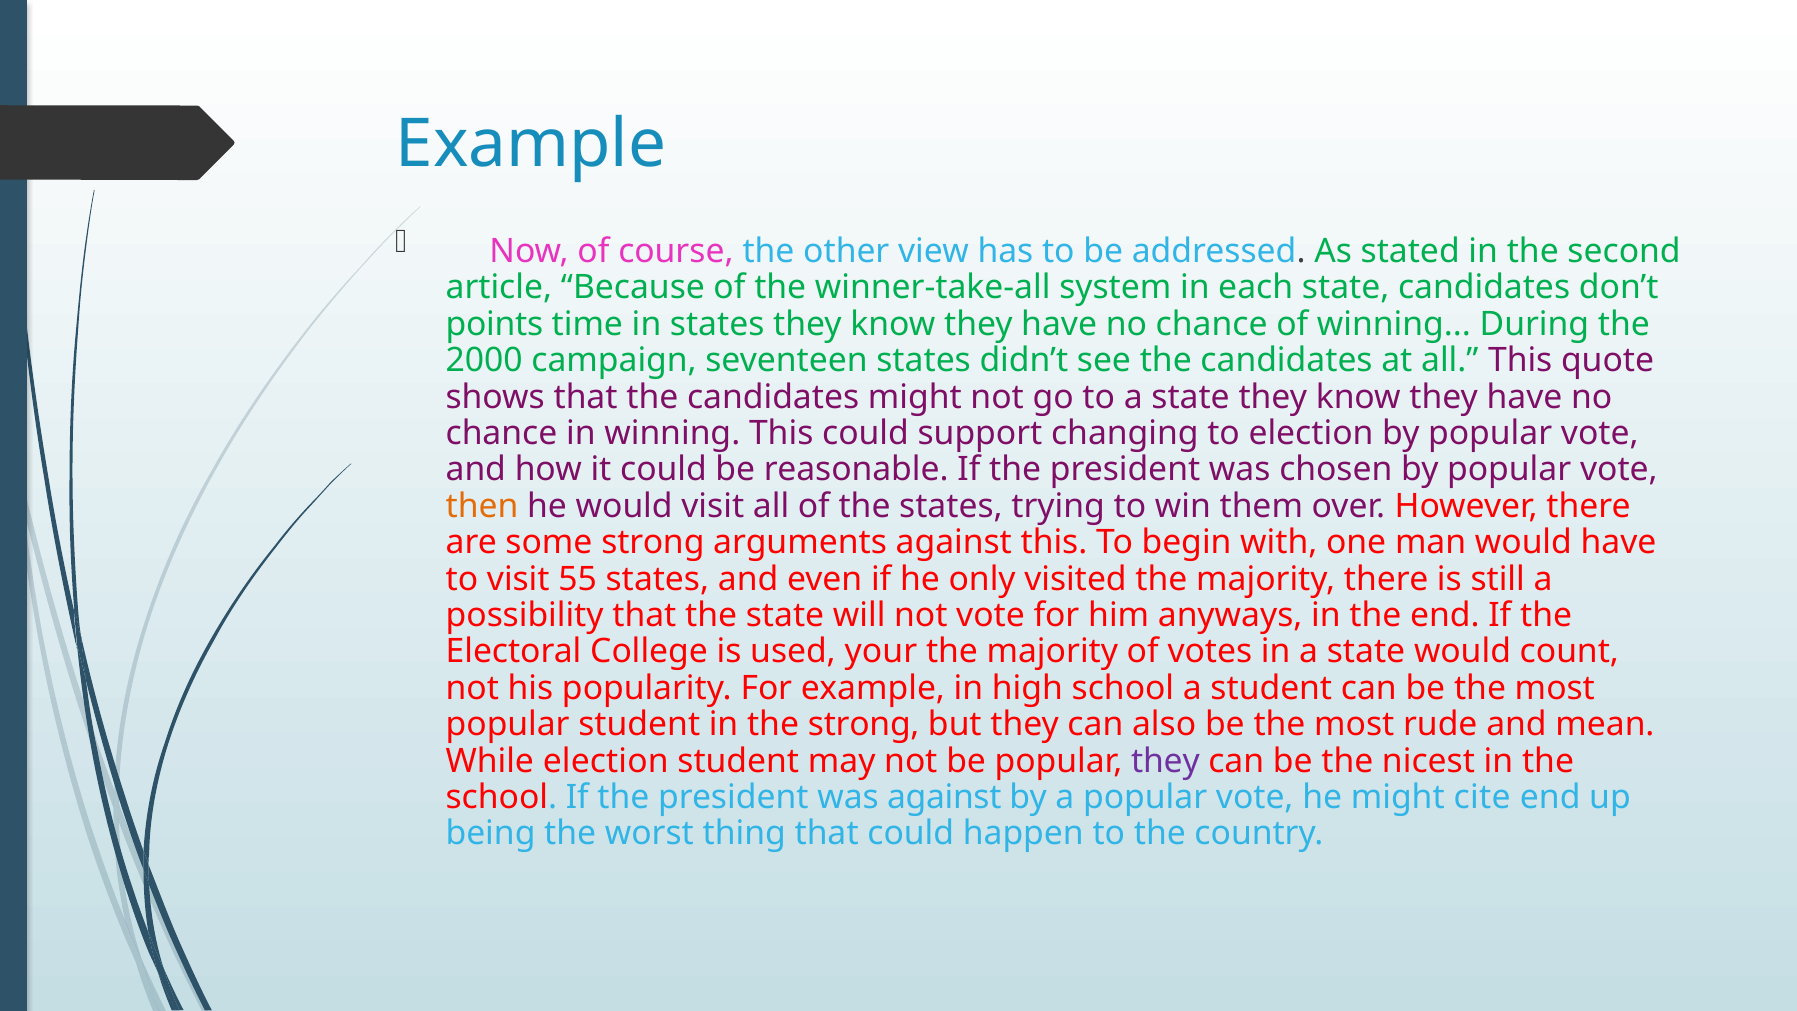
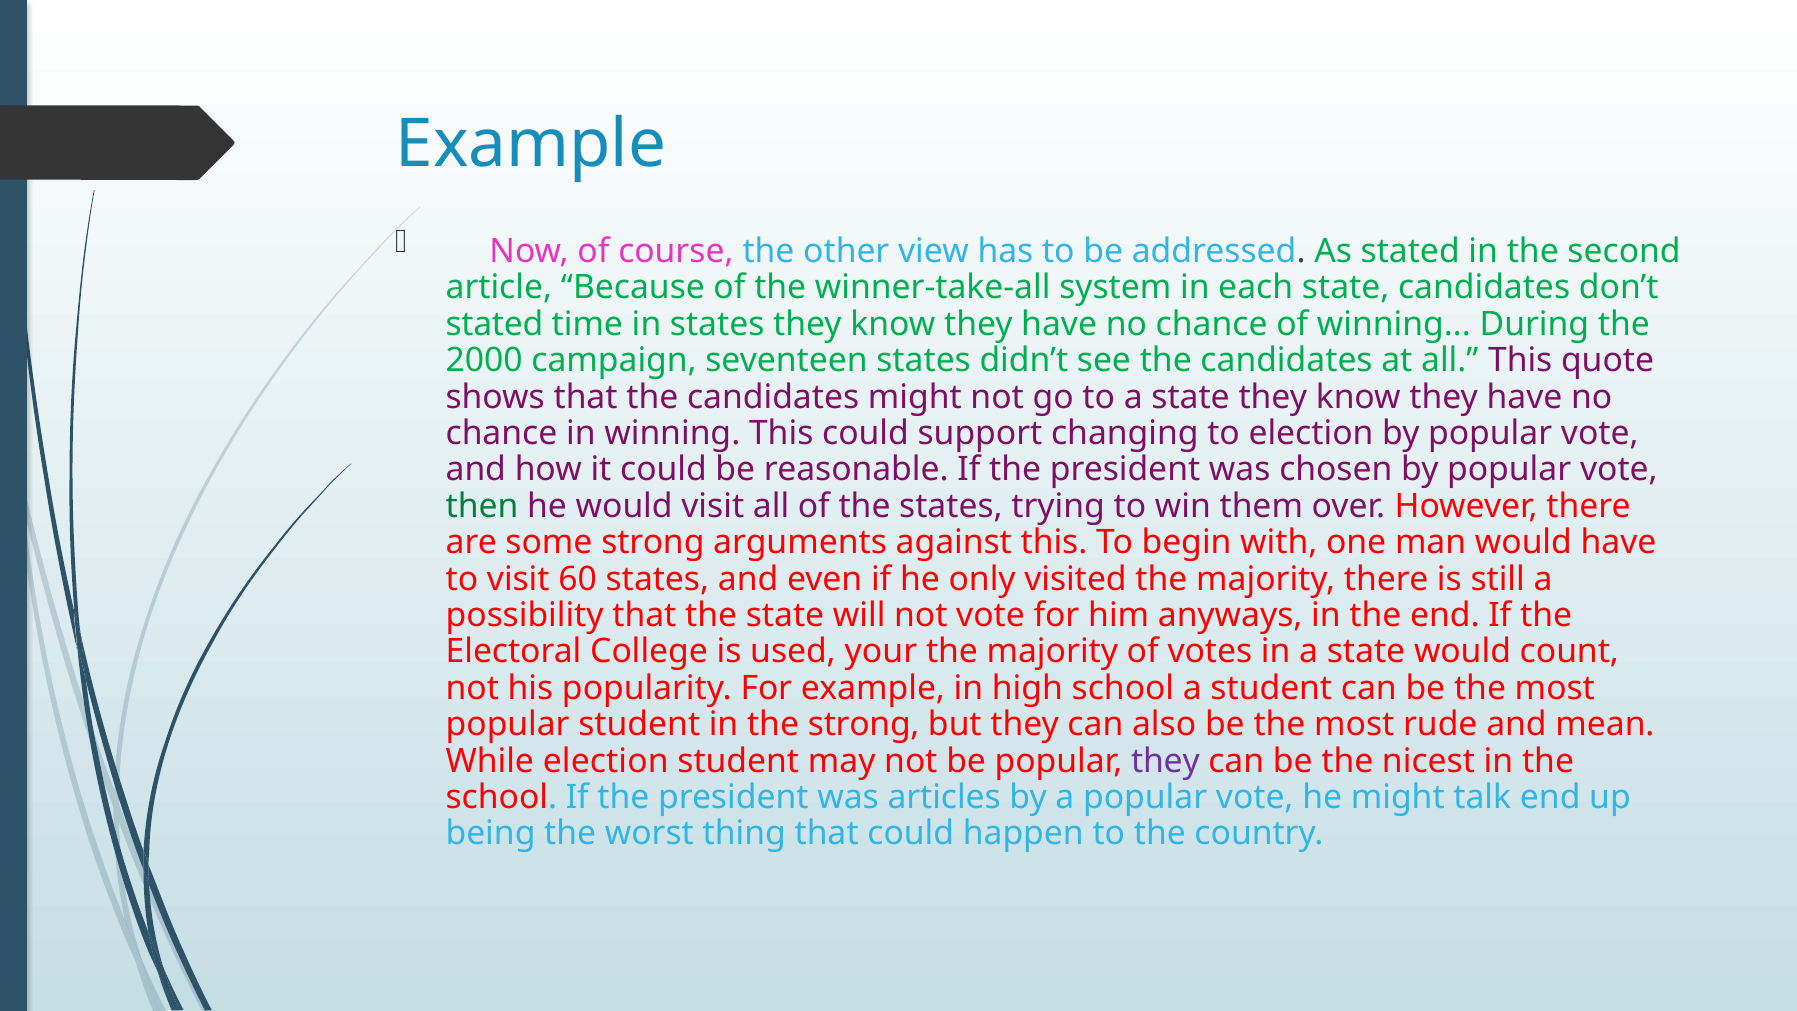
points at (494, 324): points -> stated
then colour: orange -> green
55: 55 -> 60
was against: against -> articles
cite: cite -> talk
